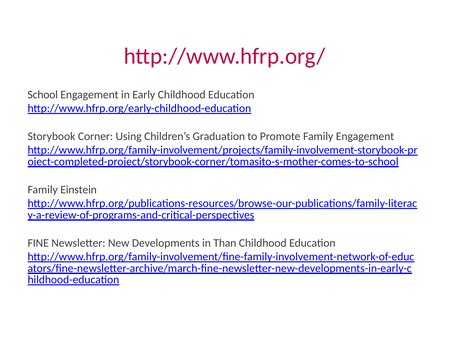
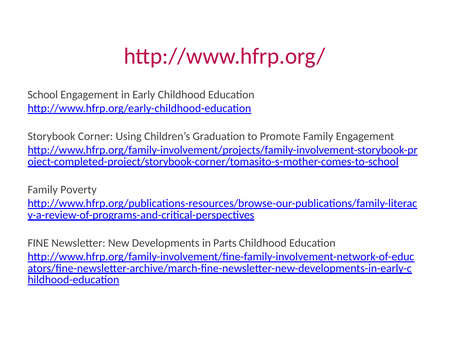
Einstein: Einstein -> Poverty
Than: Than -> Parts
